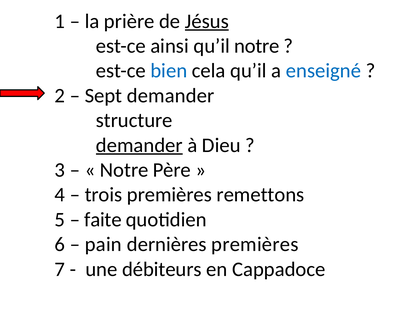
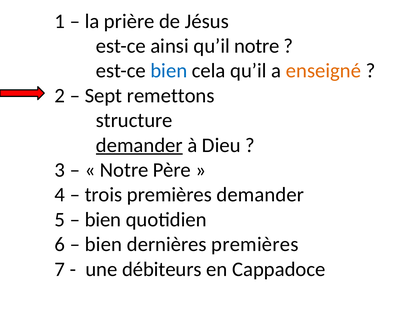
Jésus underline: present -> none
enseigné colour: blue -> orange
Sept demander: demander -> remettons
premières remettons: remettons -> demander
faite at (103, 220): faite -> bien
pain at (103, 245): pain -> bien
